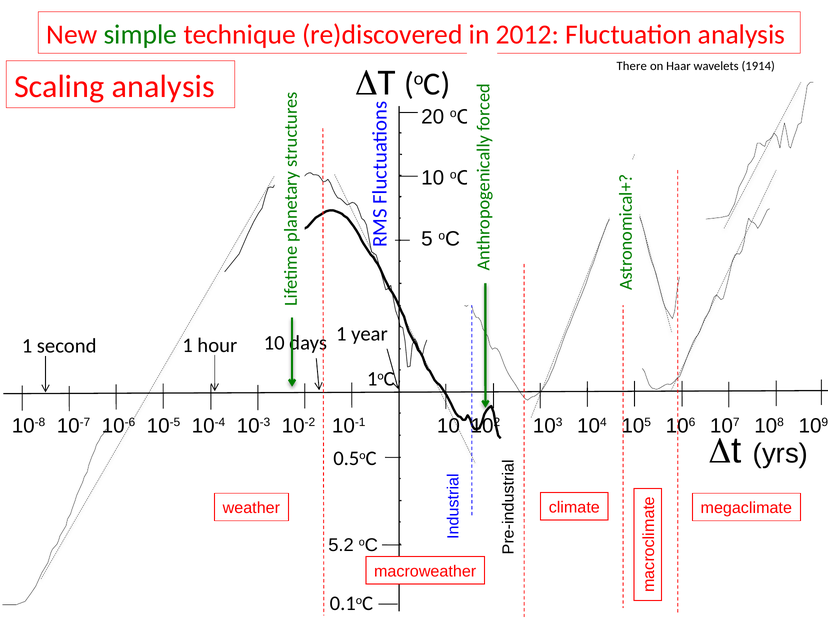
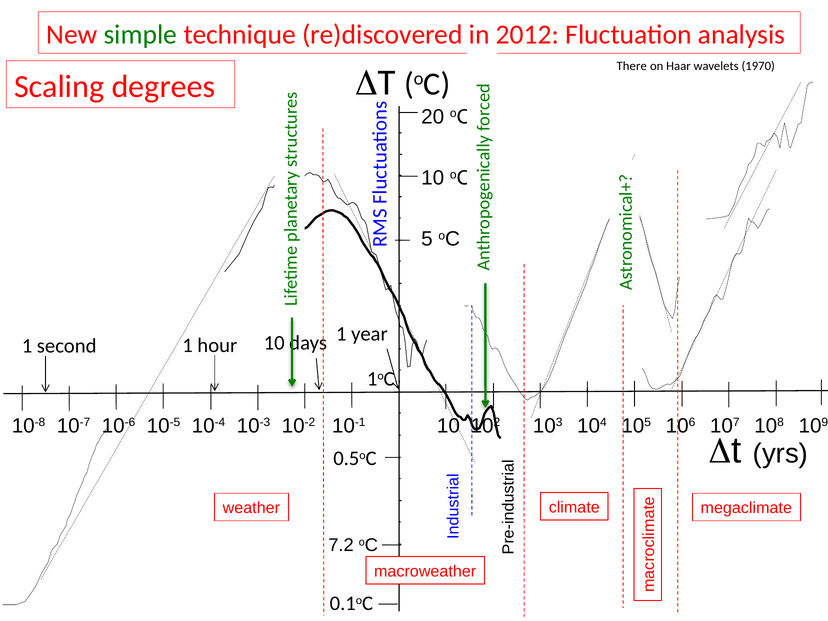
1914: 1914 -> 1970
Scaling analysis: analysis -> degrees
5.2: 5.2 -> 7.2
